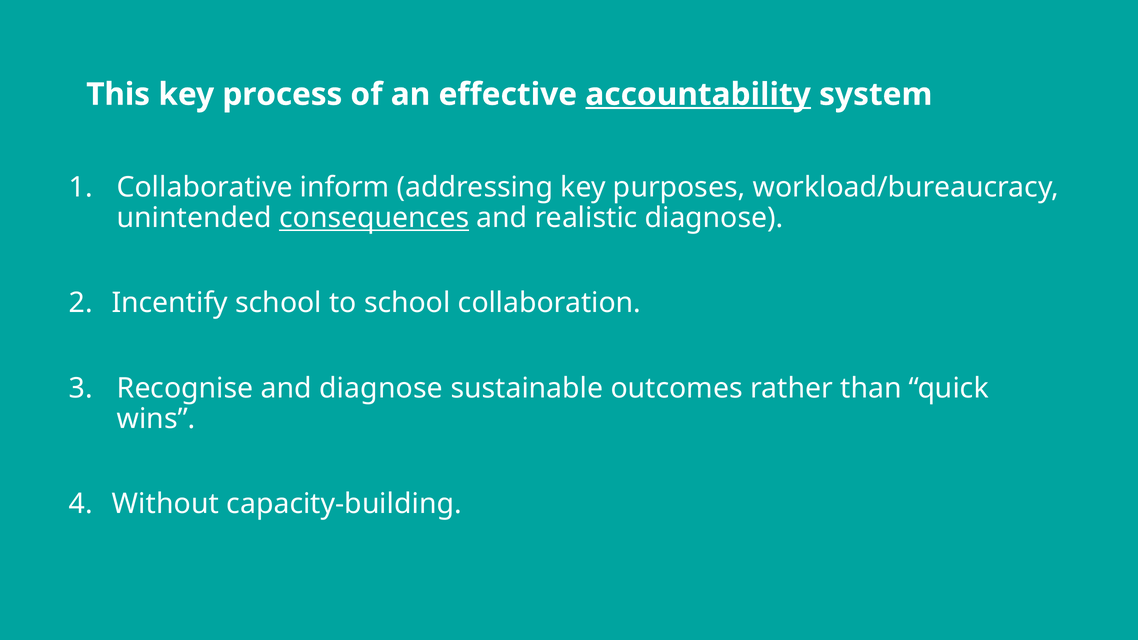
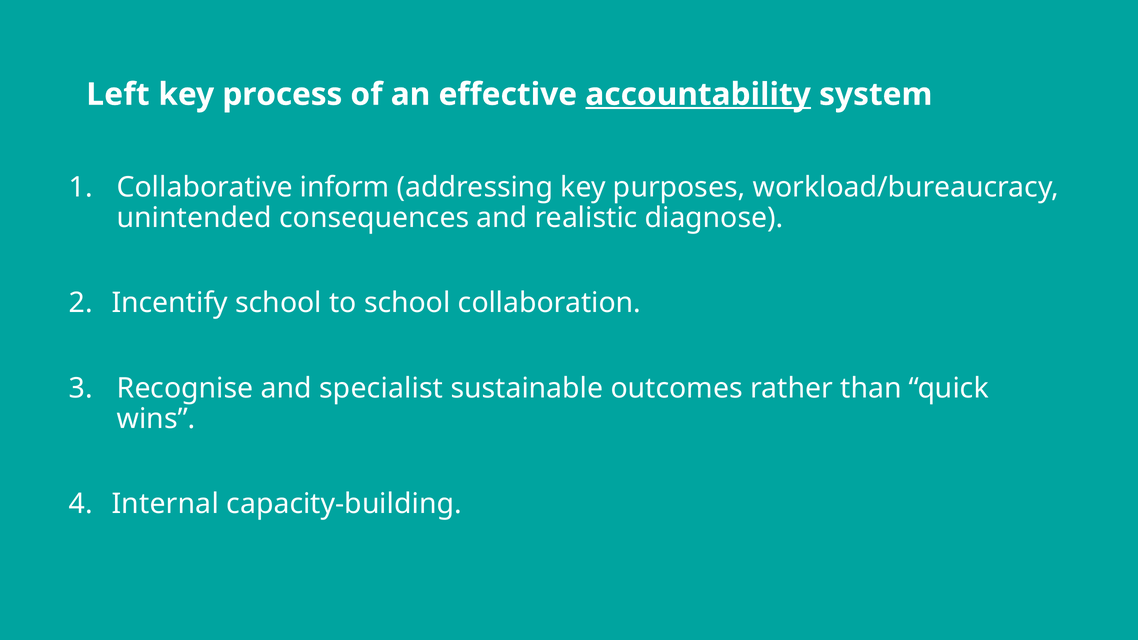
This: This -> Left
consequences underline: present -> none
and diagnose: diagnose -> specialist
Without: Without -> Internal
